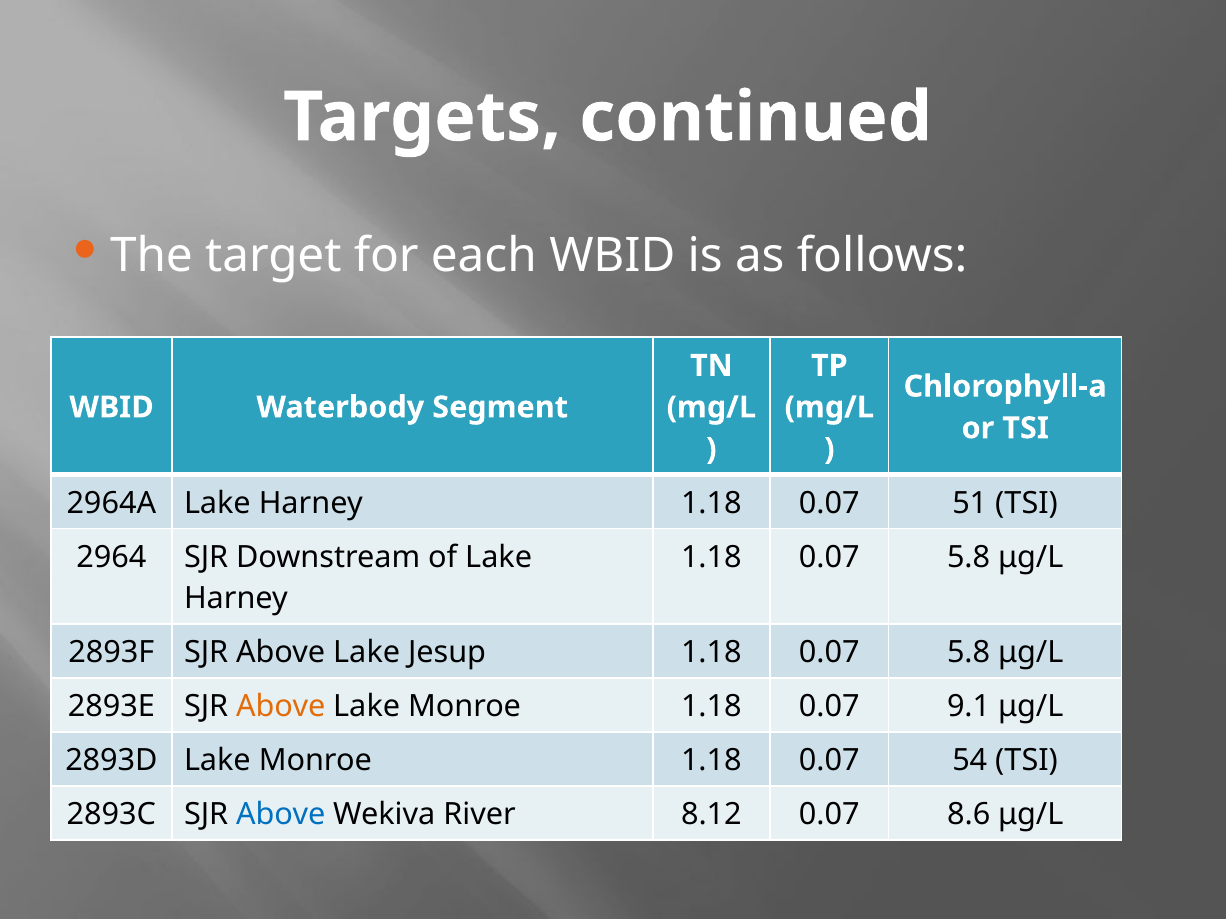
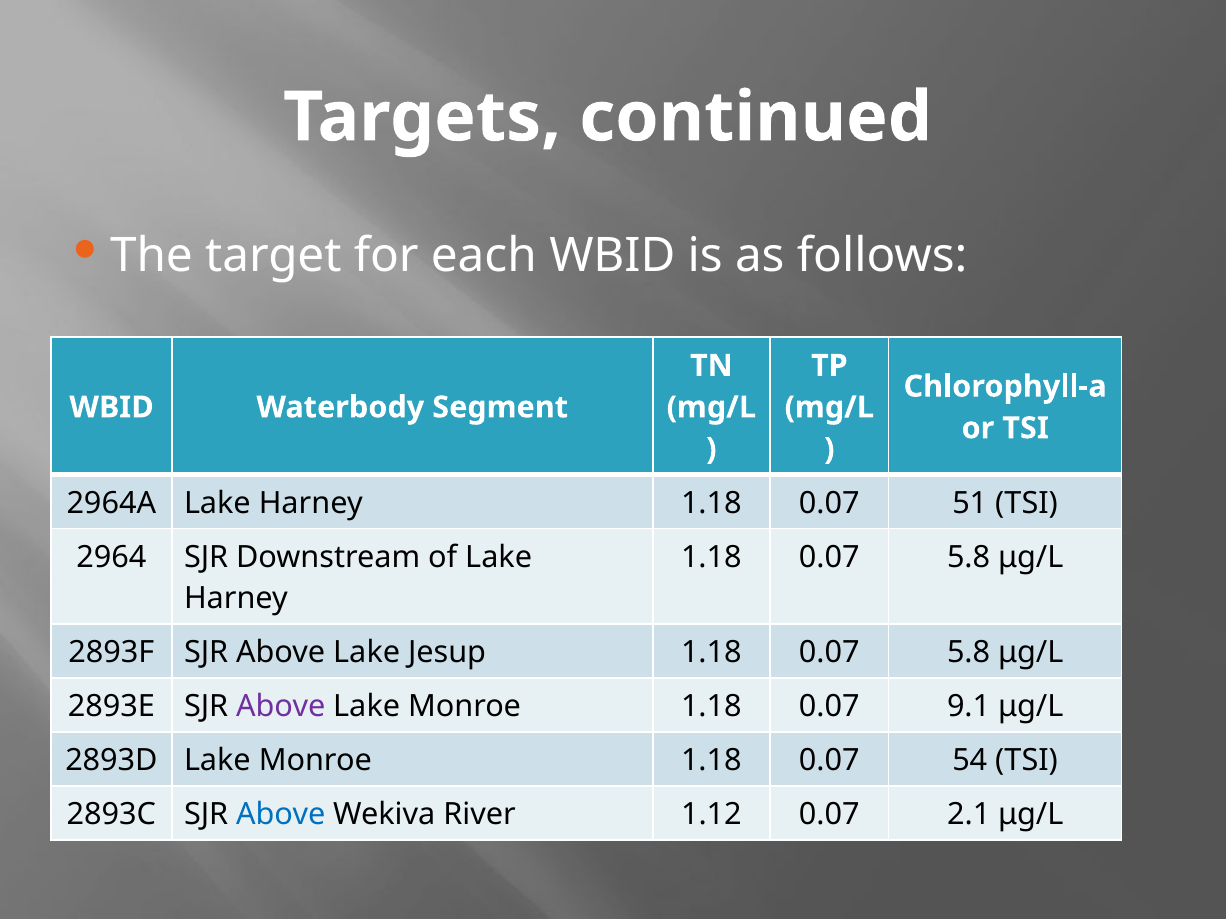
Above at (281, 707) colour: orange -> purple
8.12: 8.12 -> 1.12
8.6: 8.6 -> 2.1
